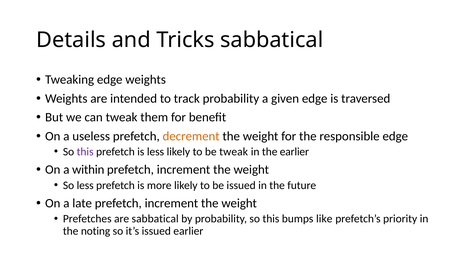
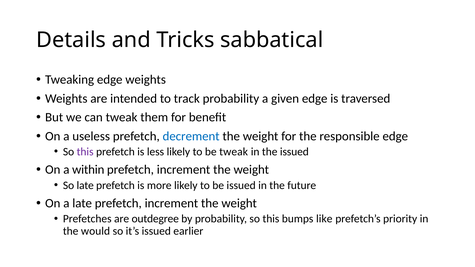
decrement colour: orange -> blue
the earlier: earlier -> issued
So less: less -> late
are sabbatical: sabbatical -> outdegree
noting: noting -> would
